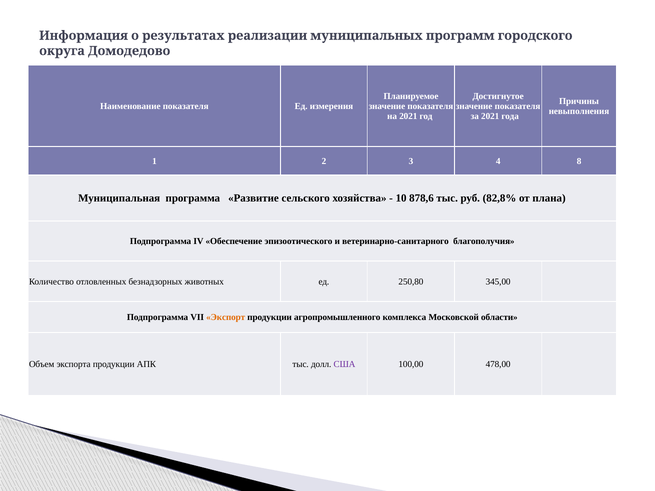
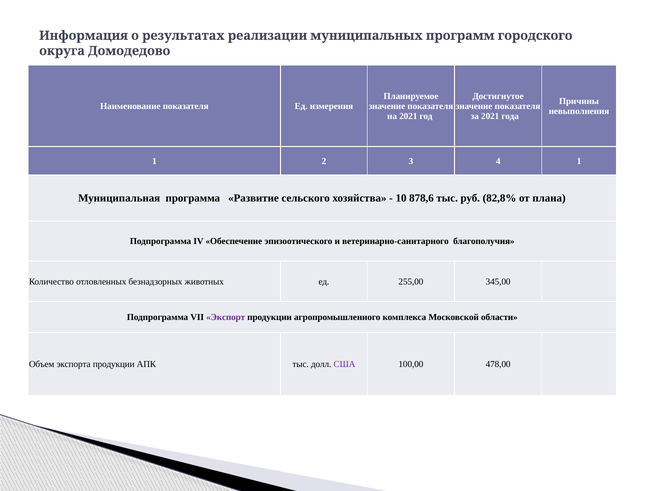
4 8: 8 -> 1
250,80: 250,80 -> 255,00
Экспорт colour: orange -> purple
